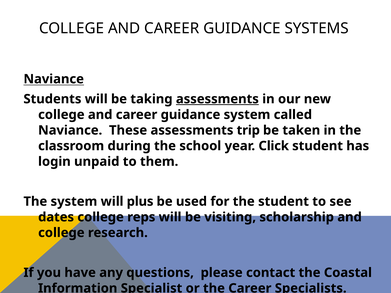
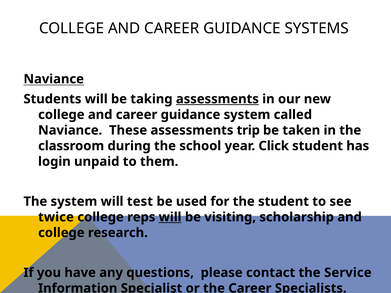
plus: plus -> test
dates: dates -> twice
will at (170, 217) underline: none -> present
Coastal: Coastal -> Service
